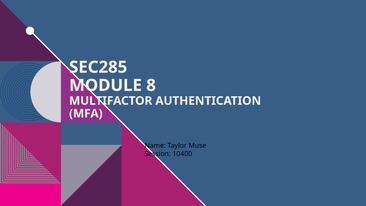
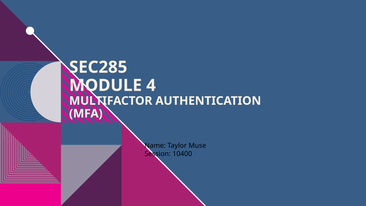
8: 8 -> 4
